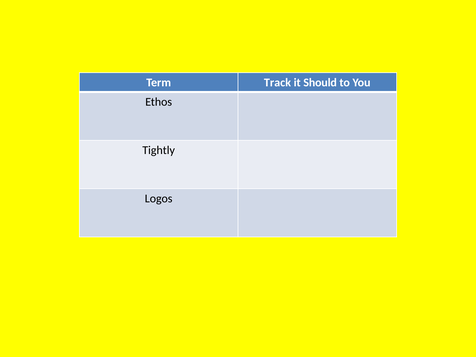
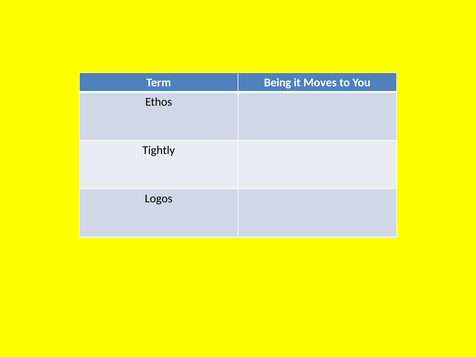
Track: Track -> Being
Should: Should -> Moves
